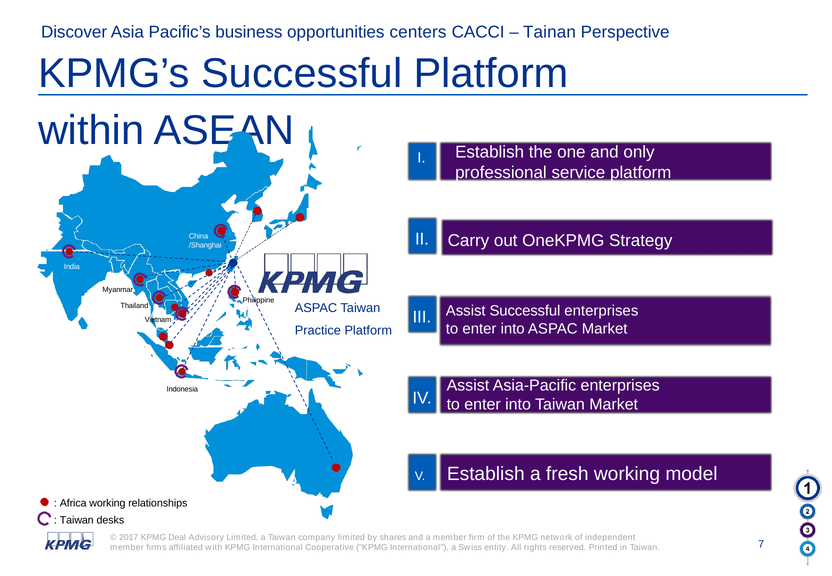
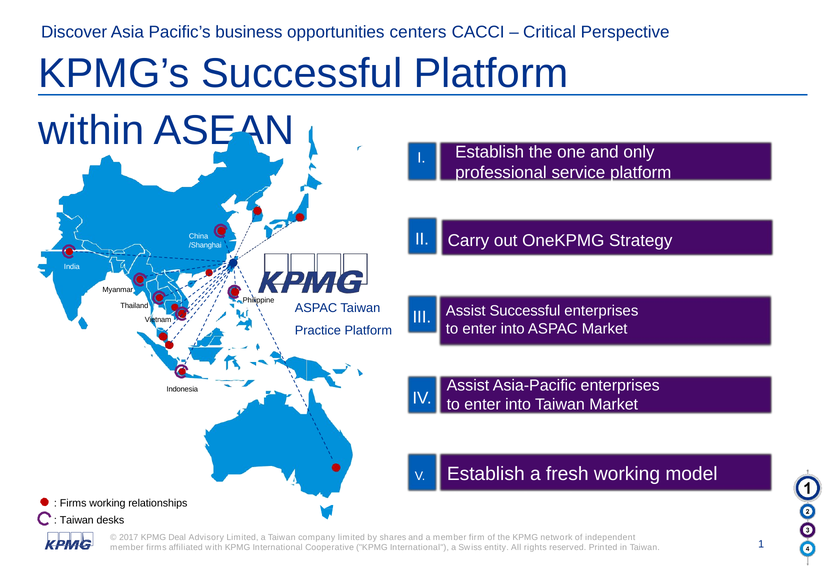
Tainan: Tainan -> Critical
Africa at (73, 503): Africa -> Firms
7: 7 -> 1
